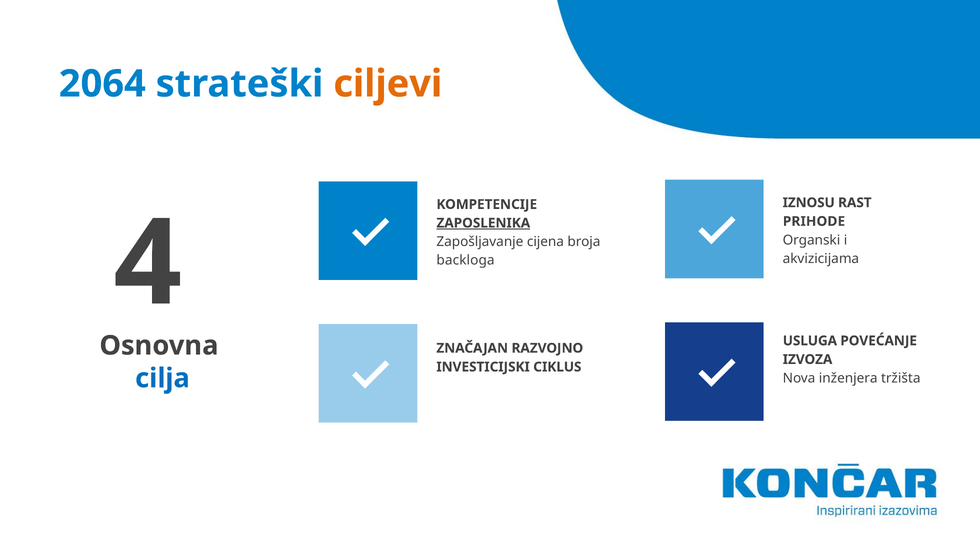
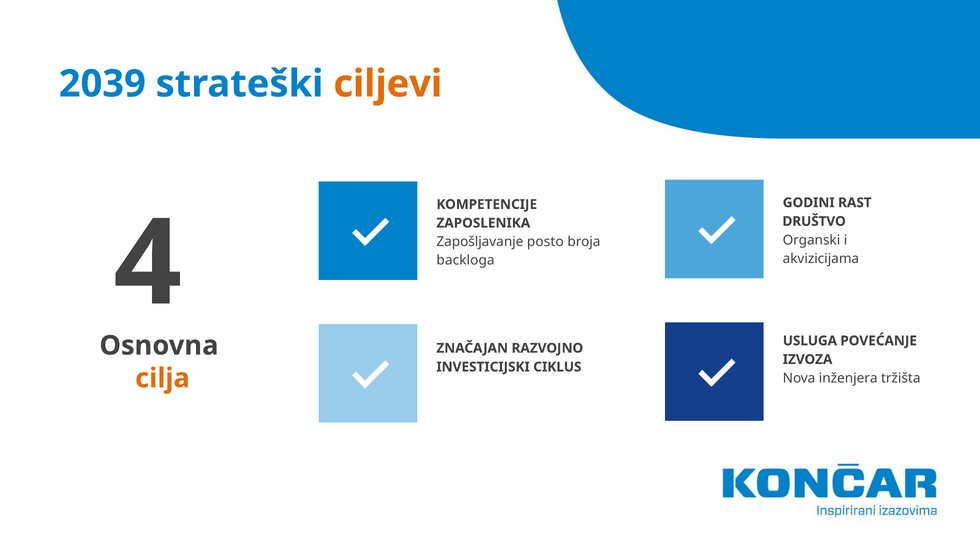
2064: 2064 -> 2039
IZNOSU: IZNOSU -> GODINI
PRIHODE: PRIHODE -> DRUŠTVO
ZAPOSLENIKA underline: present -> none
cijena: cijena -> posto
cilja colour: blue -> orange
